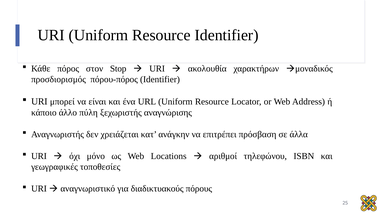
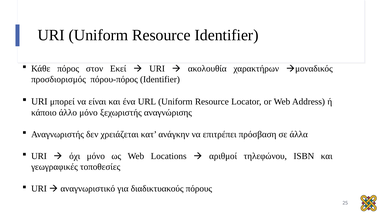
Stop: Stop -> Εκεί
άλλο πύλη: πύλη -> μόνο
